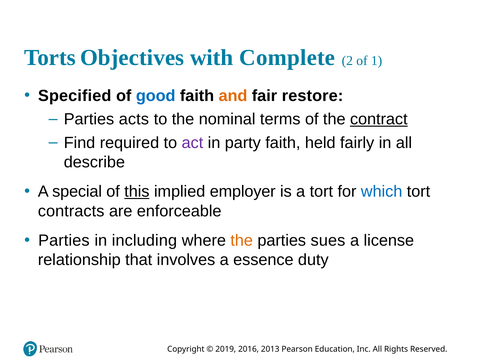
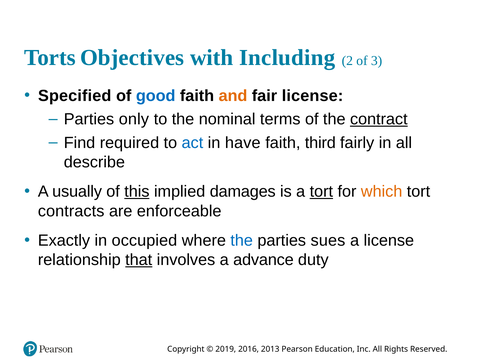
Complete: Complete -> Including
1: 1 -> 3
fair restore: restore -> license
acts: acts -> only
act colour: purple -> blue
party: party -> have
held: held -> third
special: special -> usually
employer: employer -> damages
tort at (321, 192) underline: none -> present
which colour: blue -> orange
Parties at (64, 241): Parties -> Exactly
including: including -> occupied
the at (242, 241) colour: orange -> blue
that underline: none -> present
essence: essence -> advance
